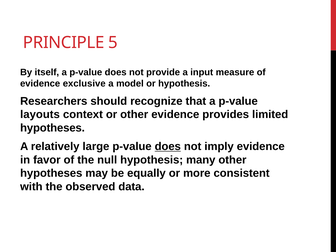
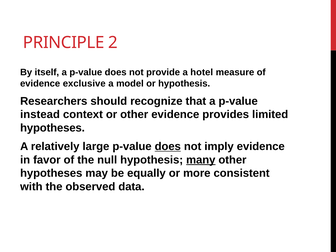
5: 5 -> 2
input: input -> hotel
layouts: layouts -> instead
many underline: none -> present
